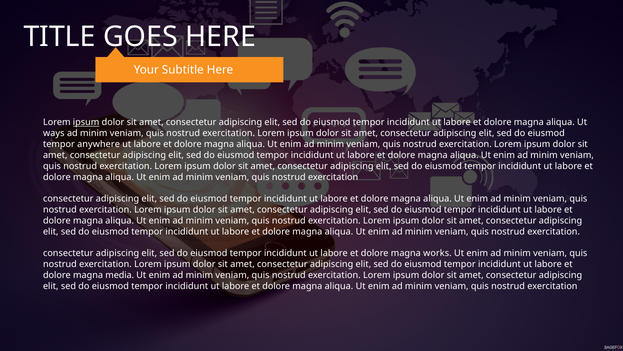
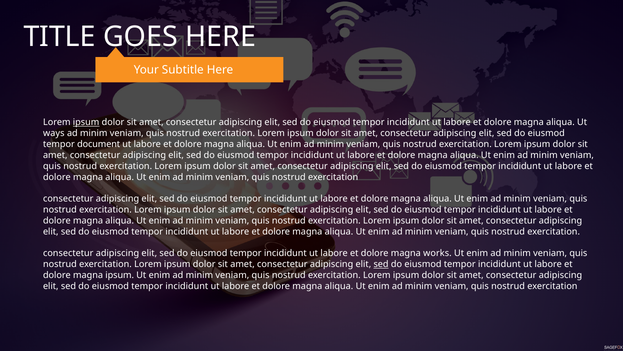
anywhere: anywhere -> document
sed at (381, 264) underline: none -> present
magna media: media -> ipsum
